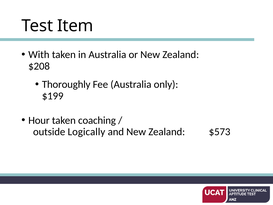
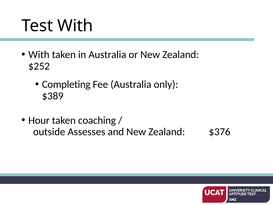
Test Item: Item -> With
$208: $208 -> $252
Thoroughly: Thoroughly -> Completing
$199: $199 -> $389
Logically: Logically -> Assesses
$573: $573 -> $376
